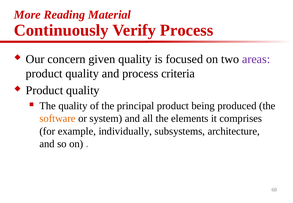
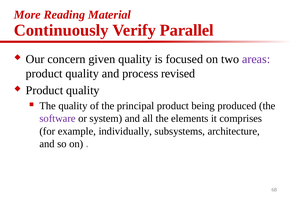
Verify Process: Process -> Parallel
criteria: criteria -> revised
software colour: orange -> purple
